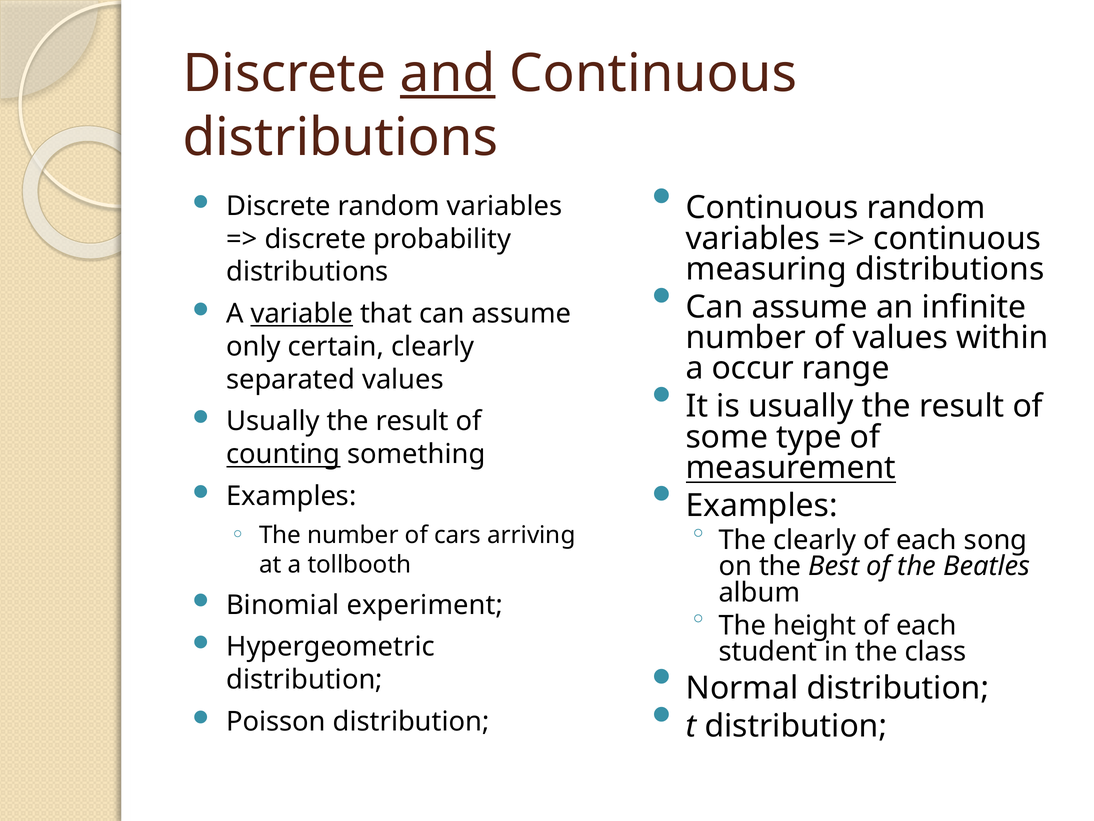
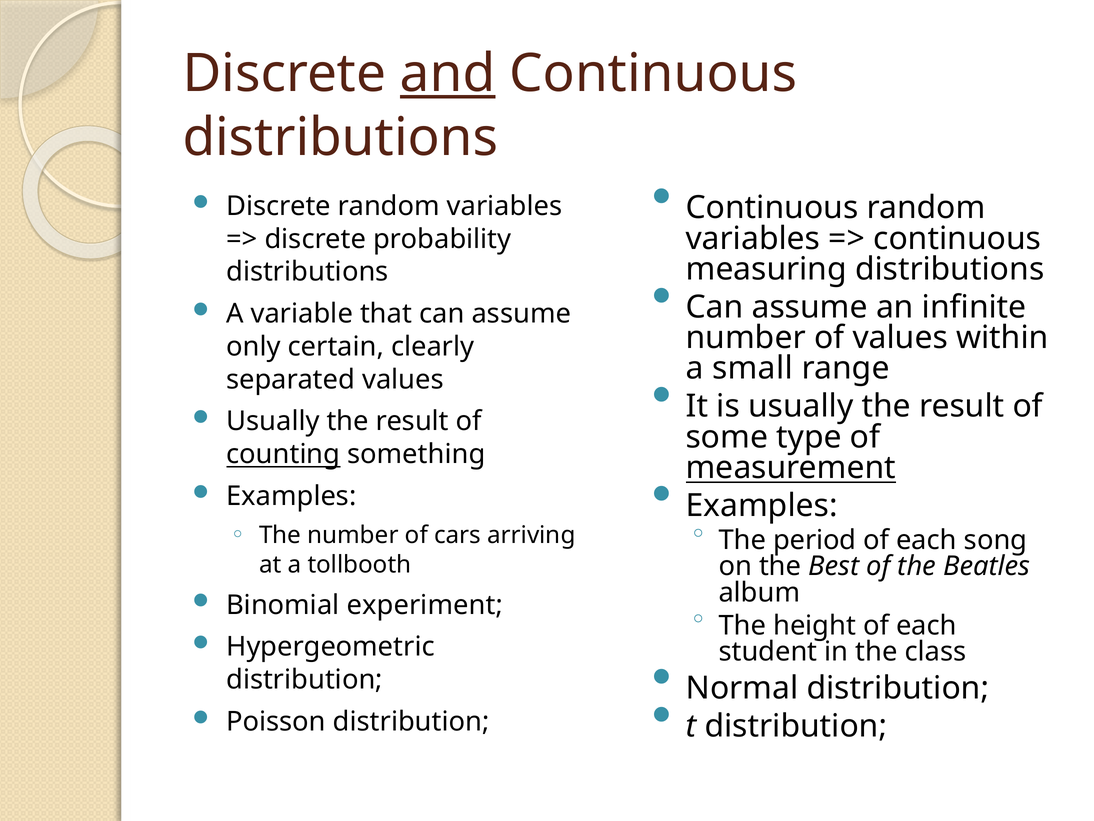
variable underline: present -> none
occur: occur -> small
The clearly: clearly -> period
